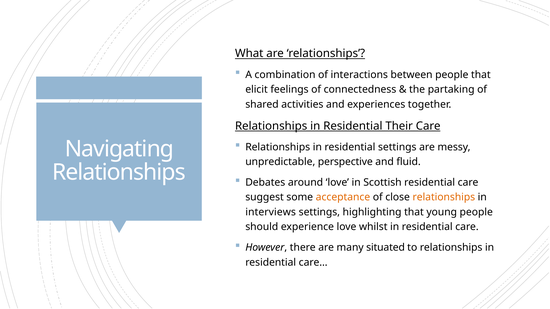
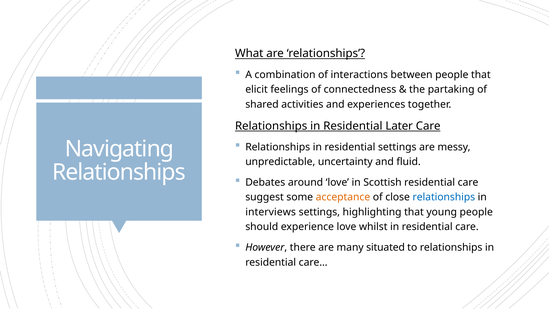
Their: Their -> Later
perspective: perspective -> uncertainty
relationships at (444, 197) colour: orange -> blue
